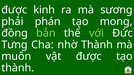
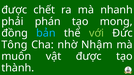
kinh: kinh -> chết
sương: sương -> nhanh
bản colour: light green -> light blue
Tưng: Tưng -> Tông
nhờ Thành: Thành -> Nhậm
